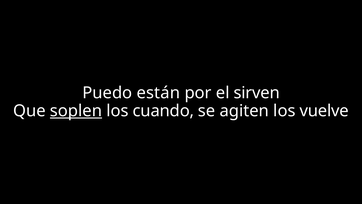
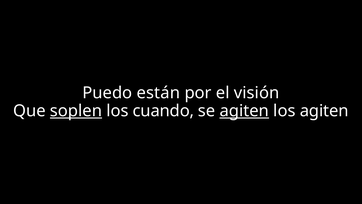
sirven: sirven -> visión
agiten at (244, 111) underline: none -> present
los vuelve: vuelve -> agiten
